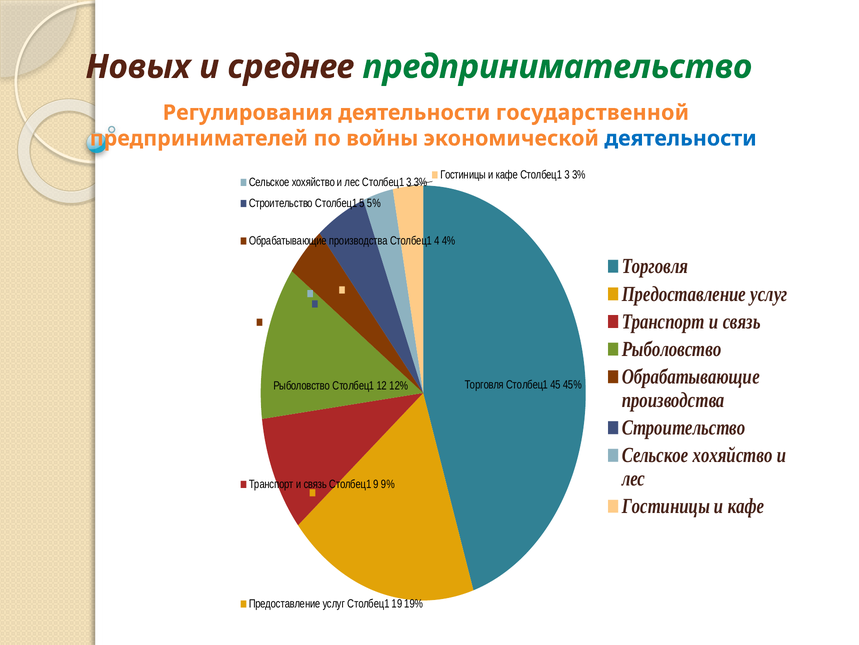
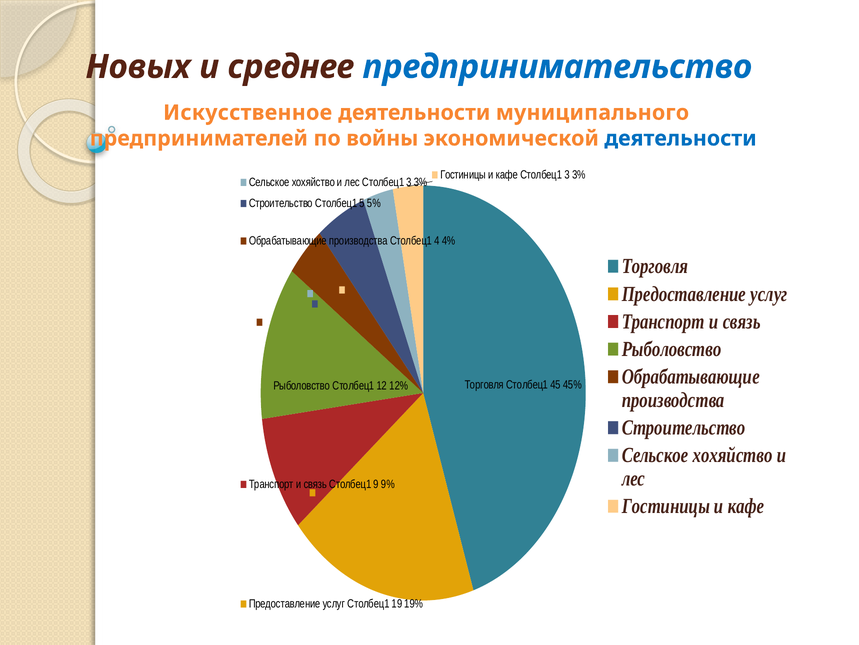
предпринимательство colour: green -> blue
Регулирования: Регулирования -> Искусственное
государственной: государственной -> муниципального
